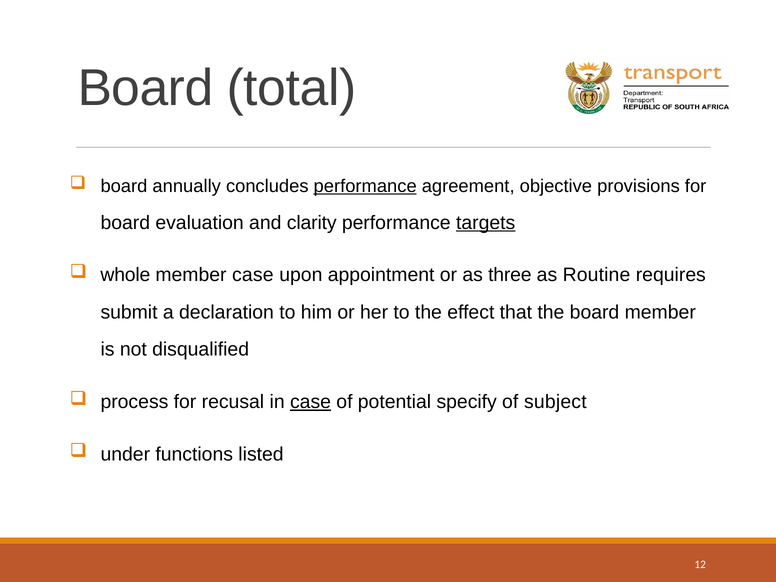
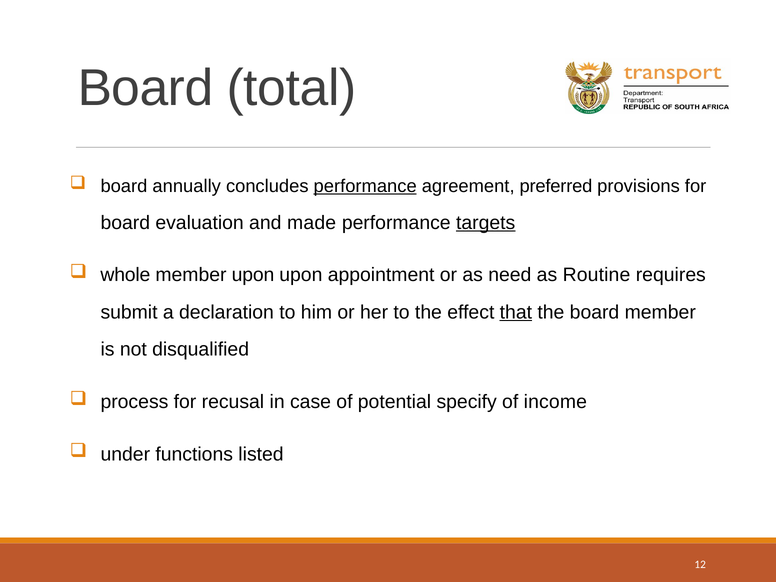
objective: objective -> preferred
clarity: clarity -> made
member case: case -> upon
three: three -> need
that underline: none -> present
case at (311, 402) underline: present -> none
subject: subject -> income
